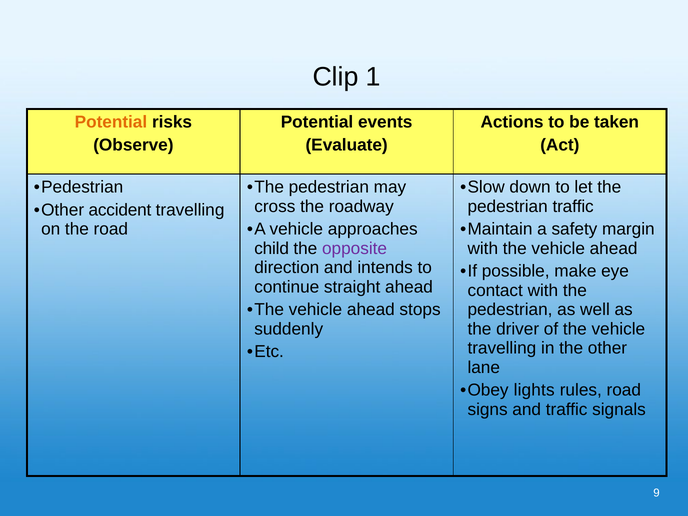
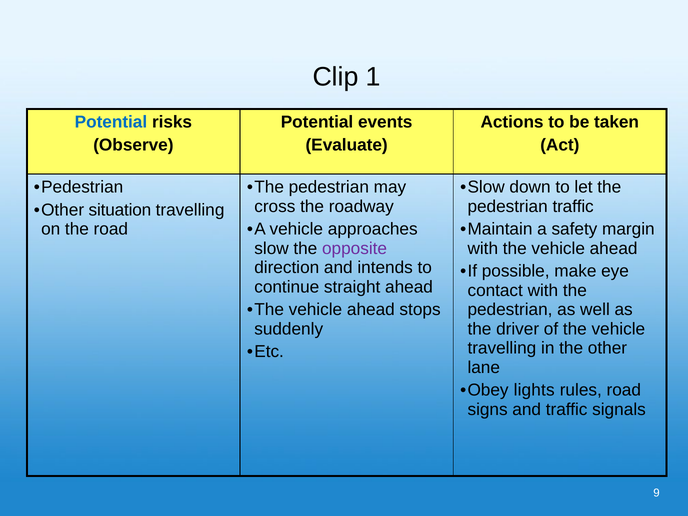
Potential at (111, 122) colour: orange -> blue
accident: accident -> situation
child at (272, 248): child -> slow
